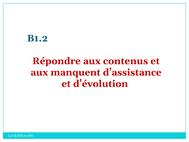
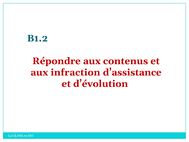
manquent: manquent -> infraction
